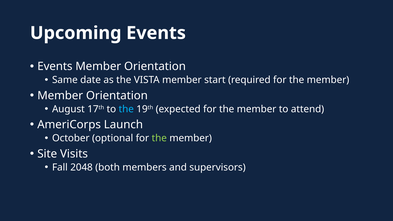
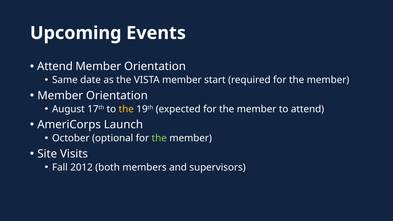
Events at (55, 66): Events -> Attend
the at (126, 109) colour: light blue -> yellow
2048: 2048 -> 2012
